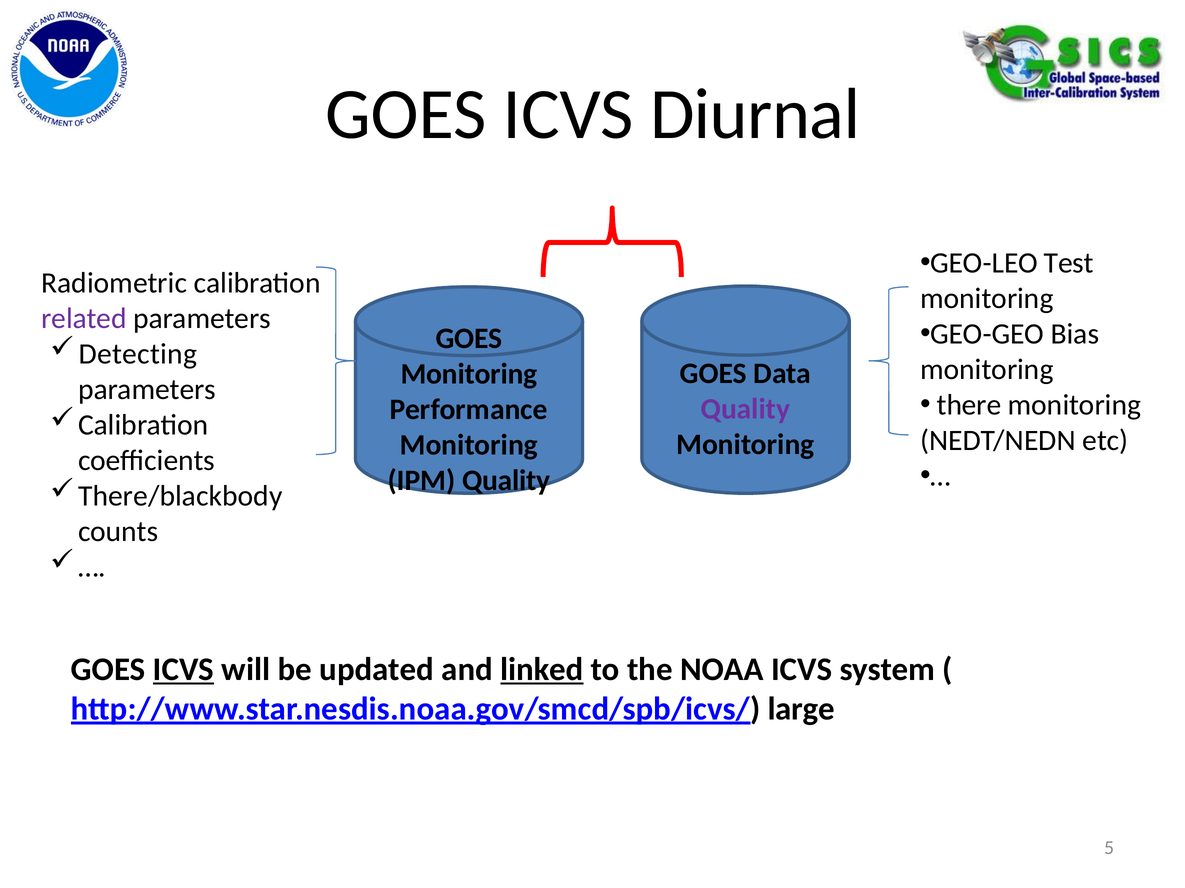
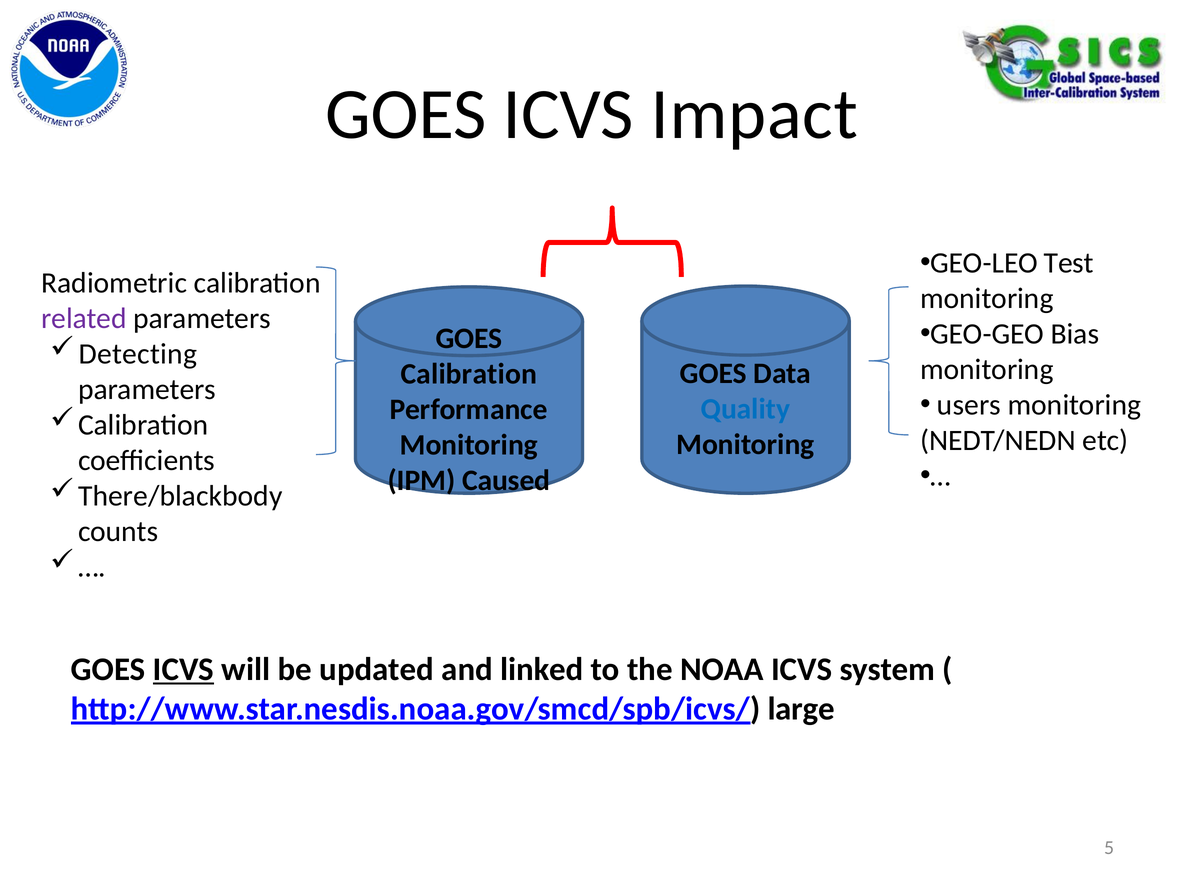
Diurnal: Diurnal -> Impact
Monitoring at (469, 374): Monitoring -> Calibration
there: there -> users
Quality at (745, 409) colour: purple -> blue
IPM Quality: Quality -> Caused
linked underline: present -> none
